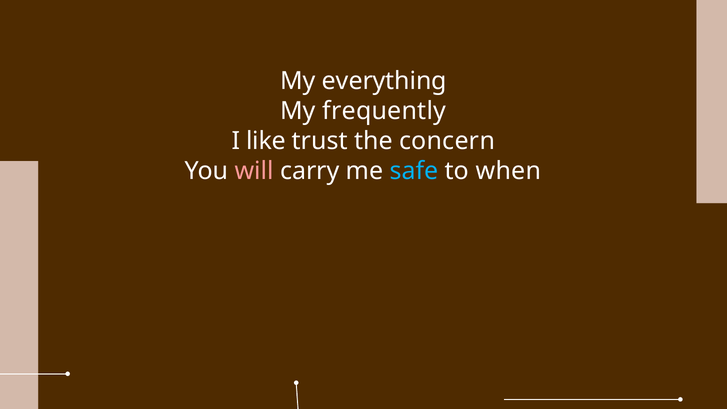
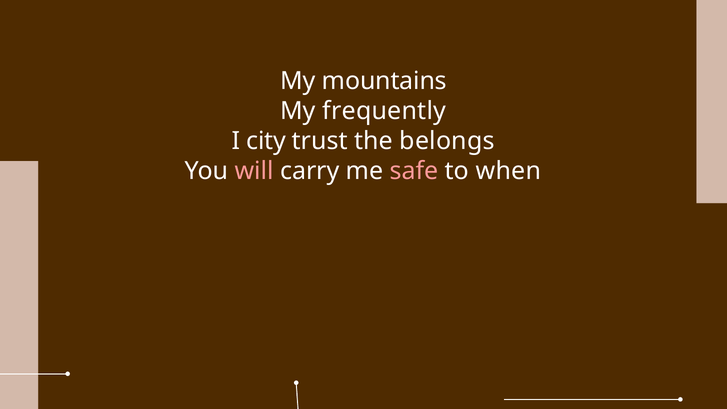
everything: everything -> mountains
like: like -> city
concern: concern -> belongs
safe colour: light blue -> pink
